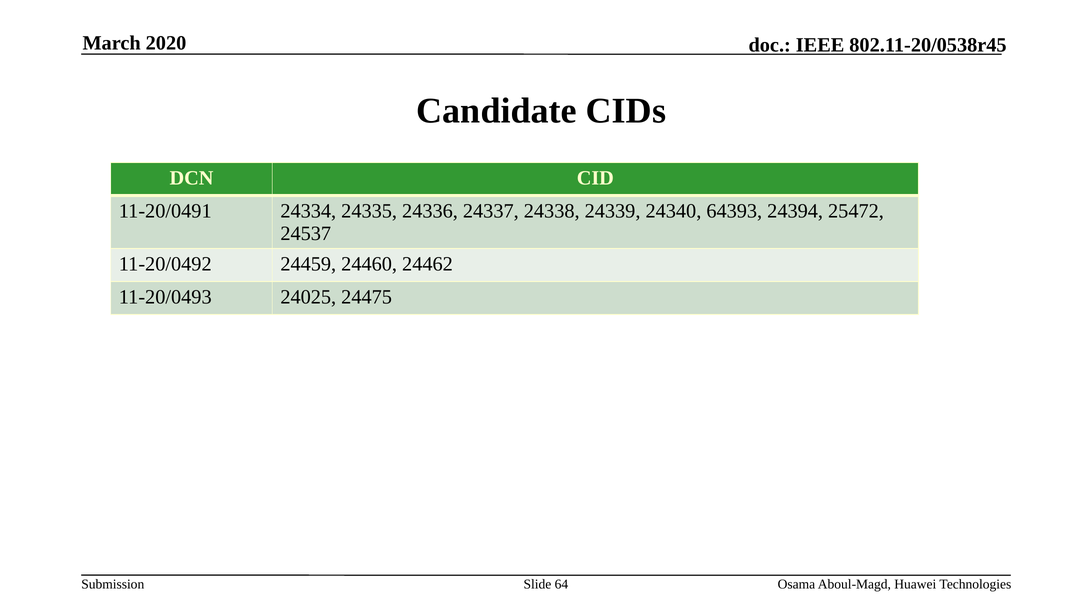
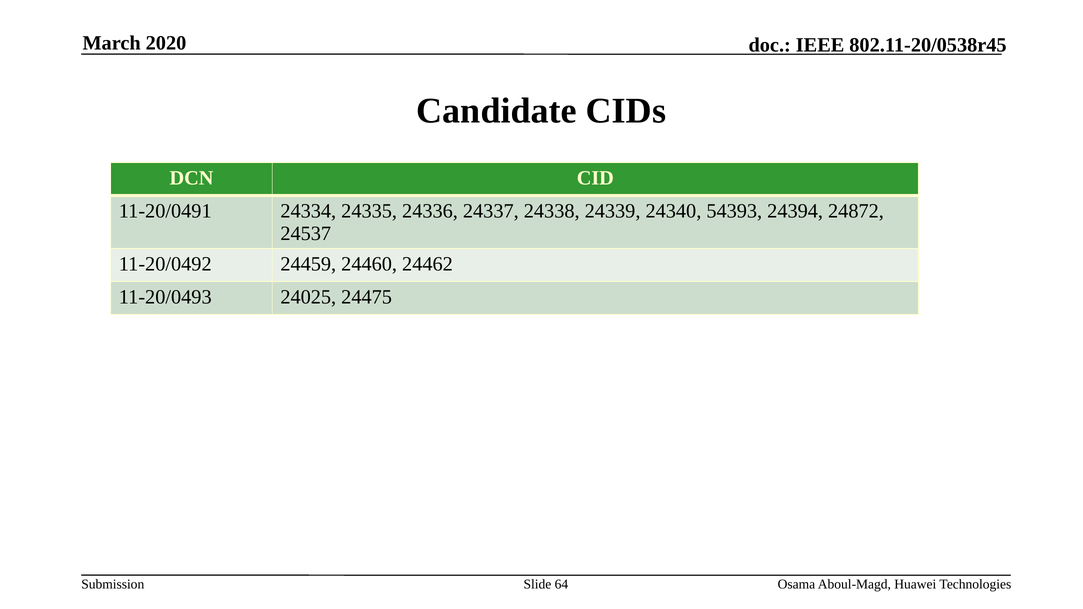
64393: 64393 -> 54393
25472: 25472 -> 24872
